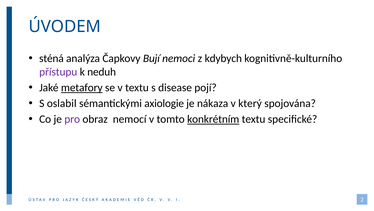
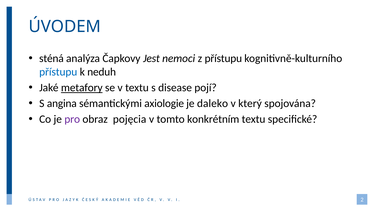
Bují: Bují -> Jest
z kdybych: kdybych -> přístupu
přístupu at (58, 72) colour: purple -> blue
oslabil: oslabil -> angina
nákaza: nákaza -> daleko
nemocí: nemocí -> pojęcia
konkrétním underline: present -> none
